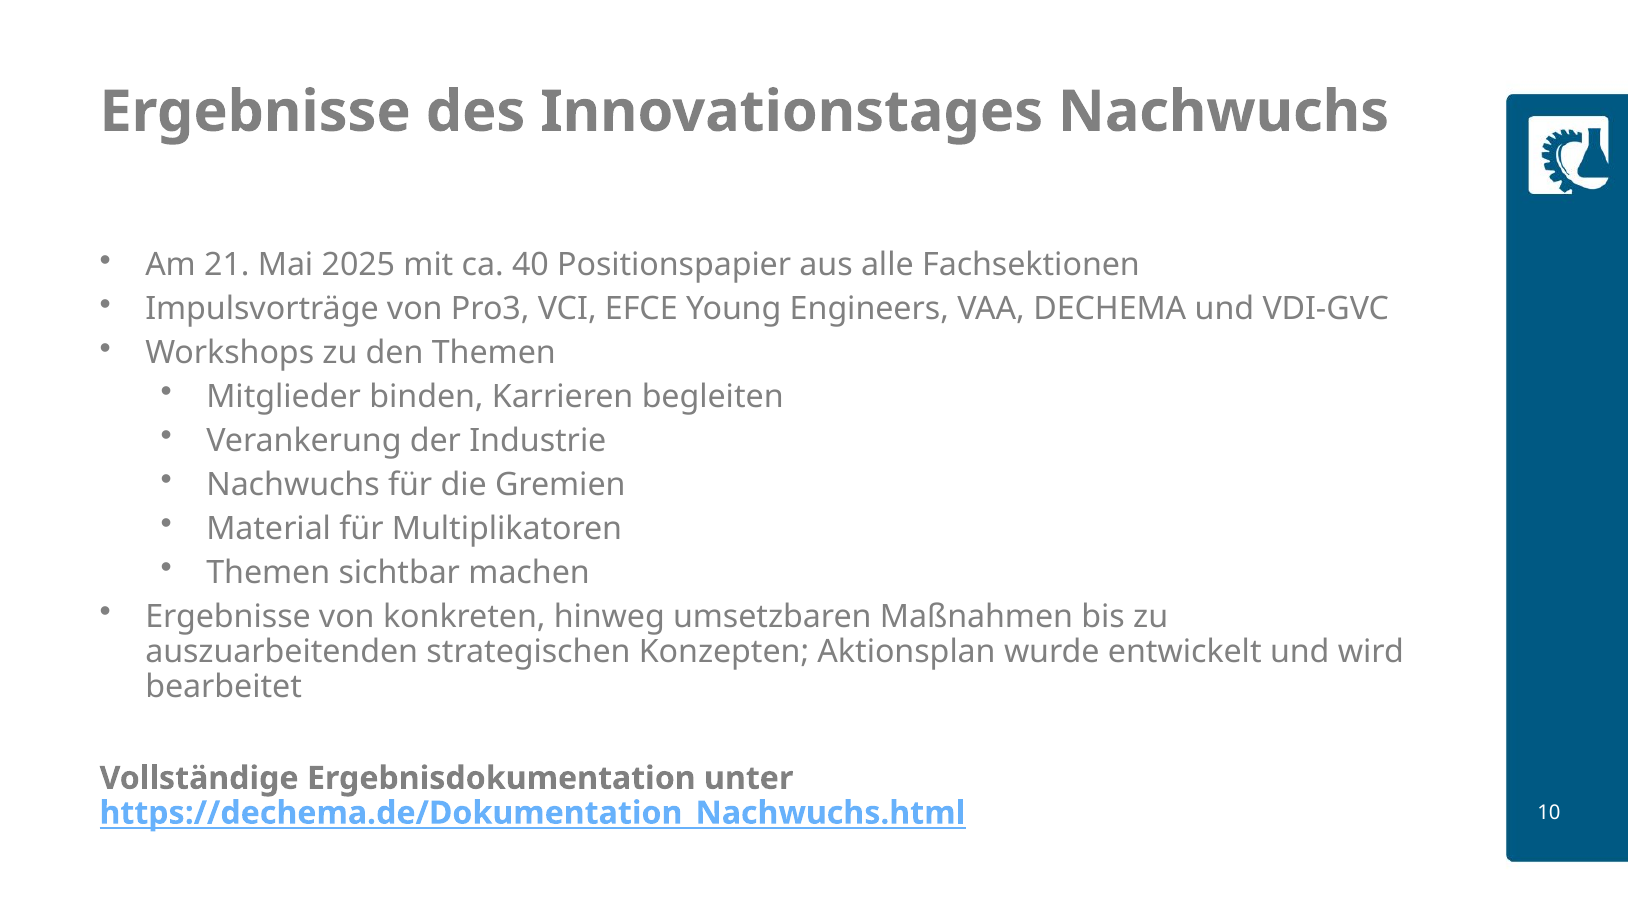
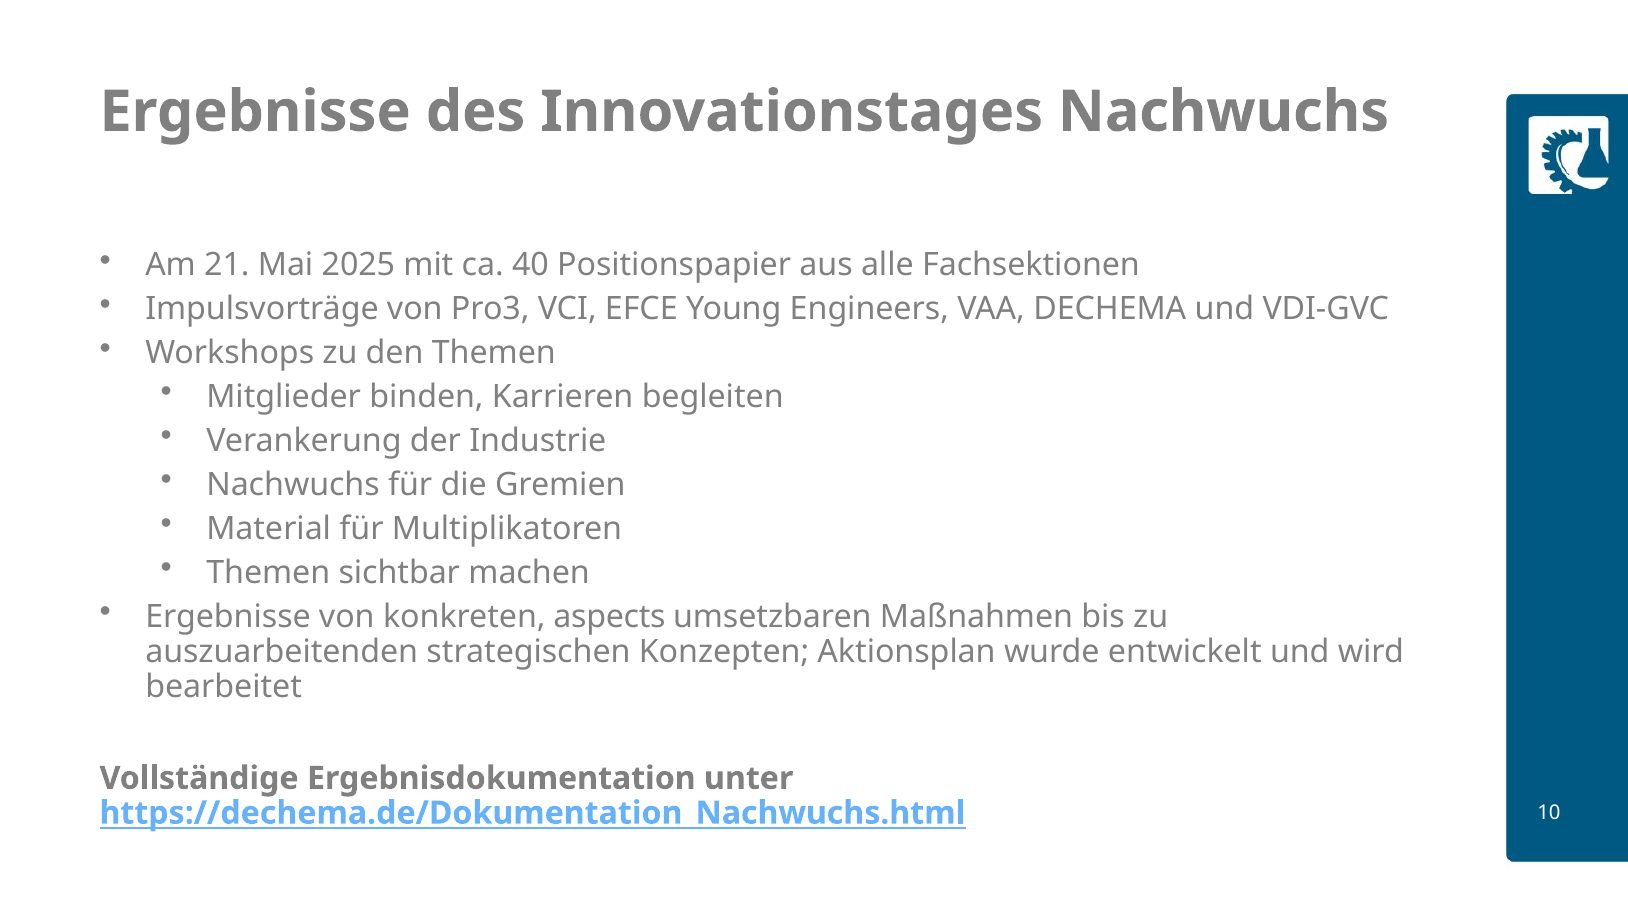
hinweg: hinweg -> aspects
